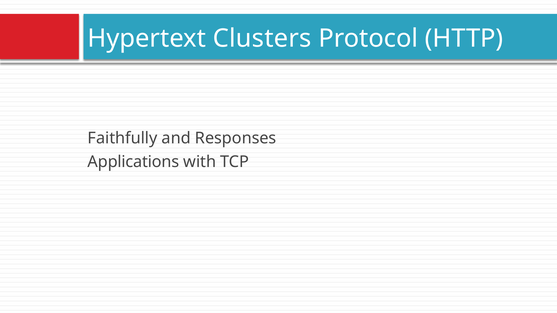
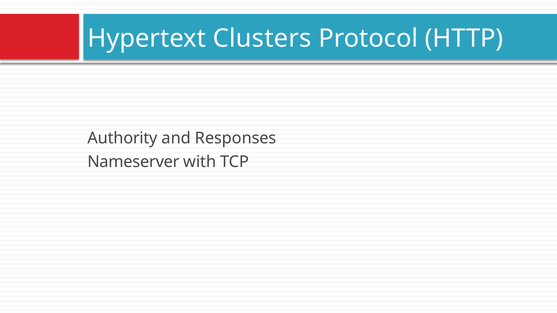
Faithfully: Faithfully -> Authority
Applications: Applications -> Nameserver
